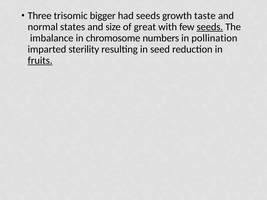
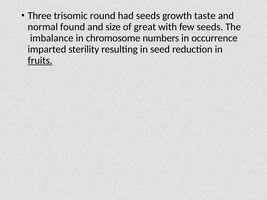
bigger: bigger -> round
states: states -> found
seeds at (210, 27) underline: present -> none
pollination: pollination -> occurrence
